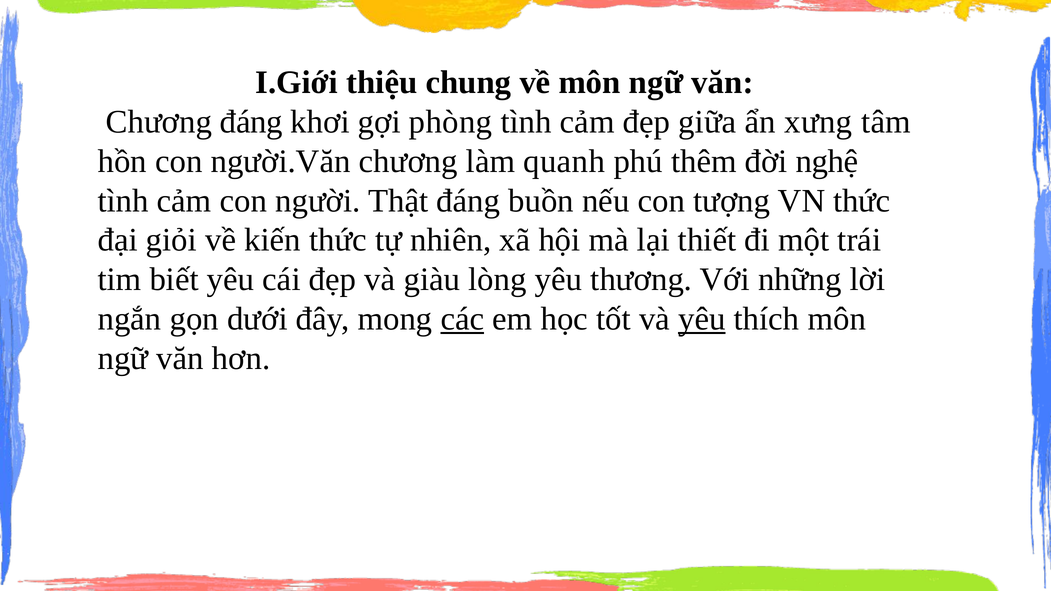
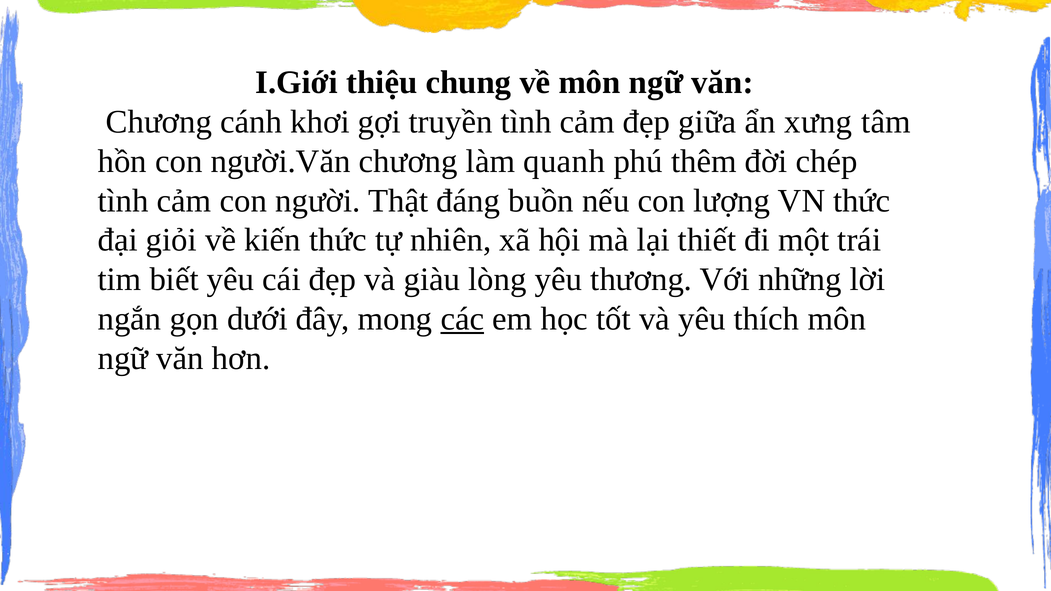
Chương đáng: đáng -> cánh
phòng: phòng -> truyền
nghệ: nghệ -> chép
tượng: tượng -> lượng
yêu at (702, 319) underline: present -> none
